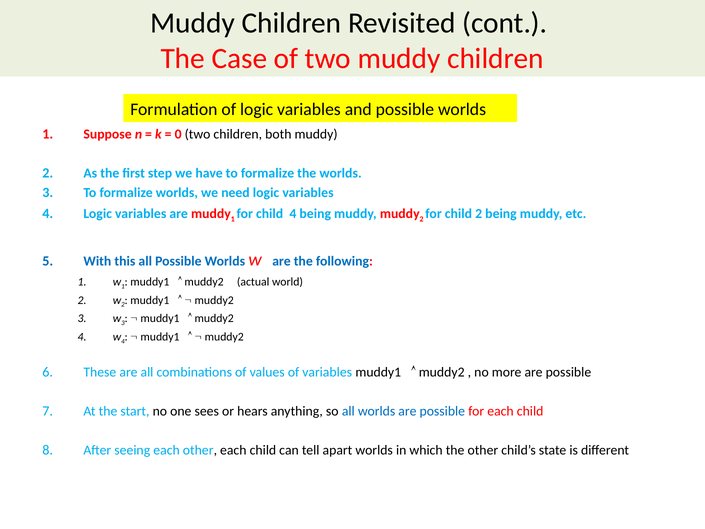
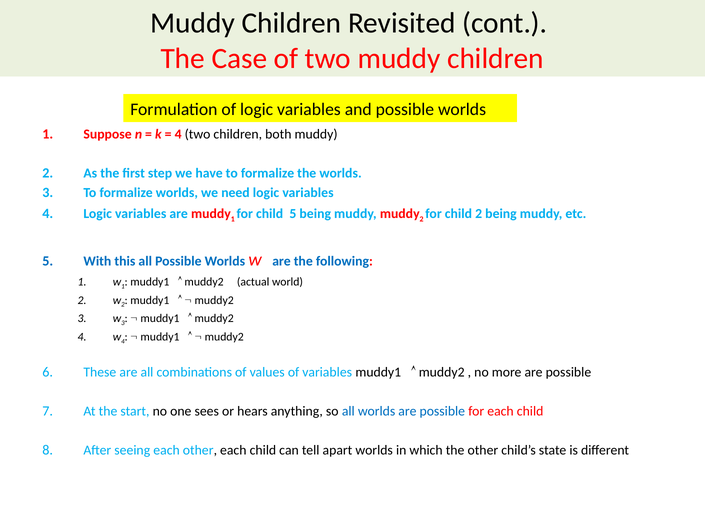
0 at (178, 134): 0 -> 4
child 4: 4 -> 5
